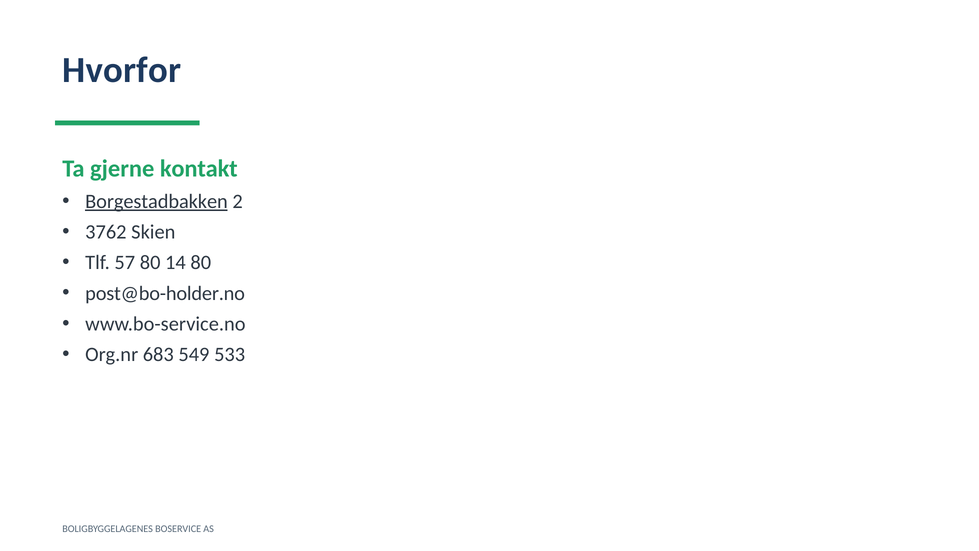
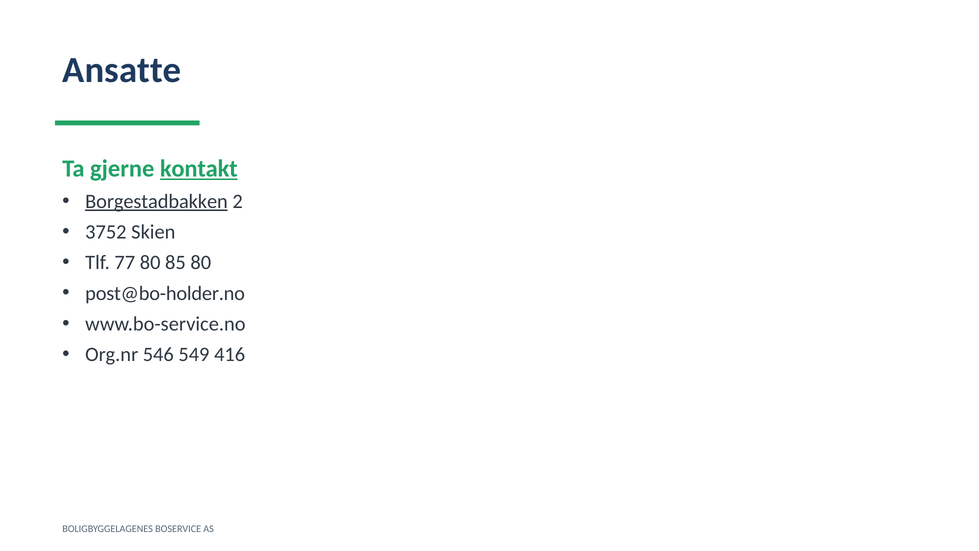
Hvorfor: Hvorfor -> Ansatte
kontakt underline: none -> present
3762: 3762 -> 3752
57: 57 -> 77
14: 14 -> 85
683: 683 -> 546
533: 533 -> 416
